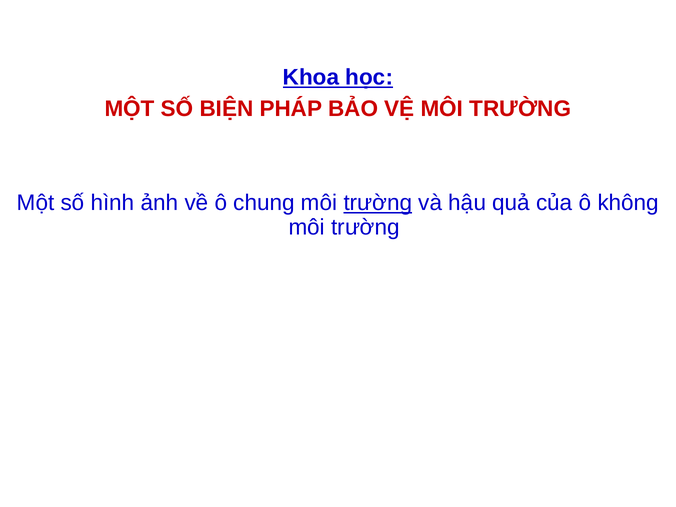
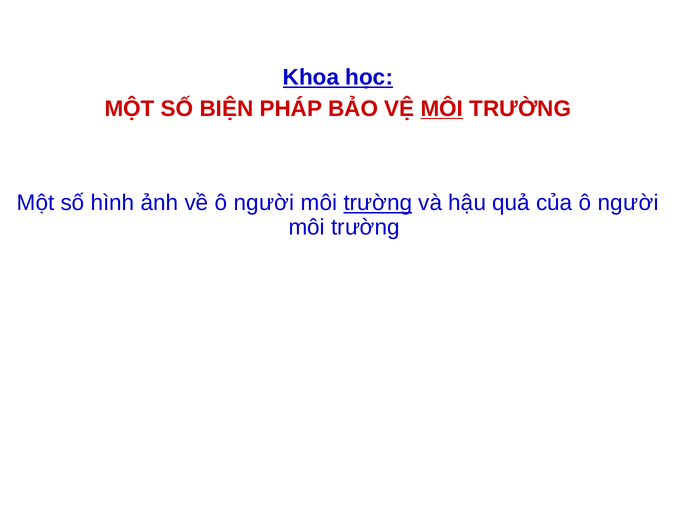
MÔI at (442, 109) underline: none -> present
về ô chung: chung -> người
của ô không: không -> người
